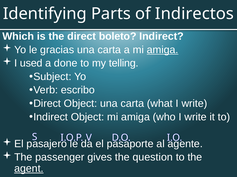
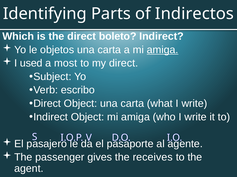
gracias: gracias -> objetos
done: done -> most
my telling: telling -> direct
question: question -> receives
agent underline: present -> none
